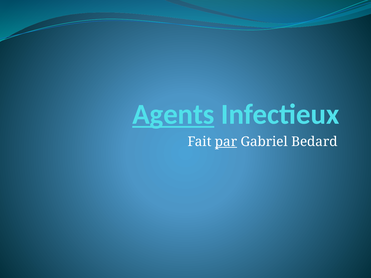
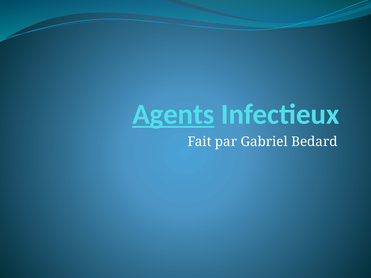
par underline: present -> none
